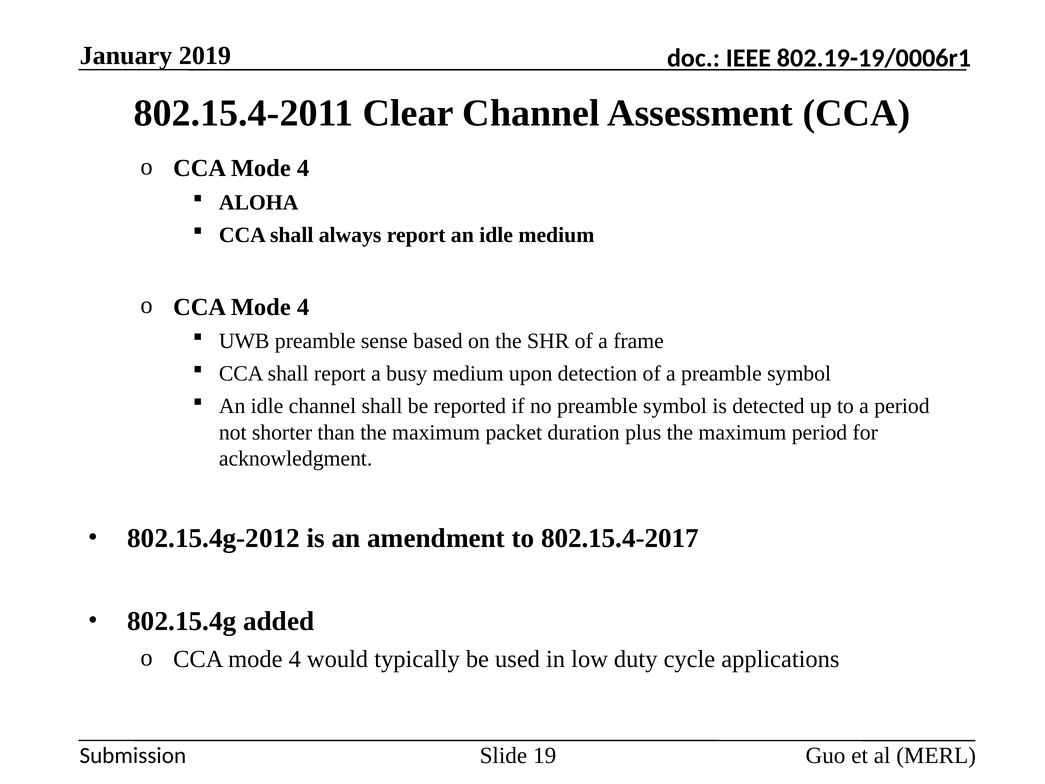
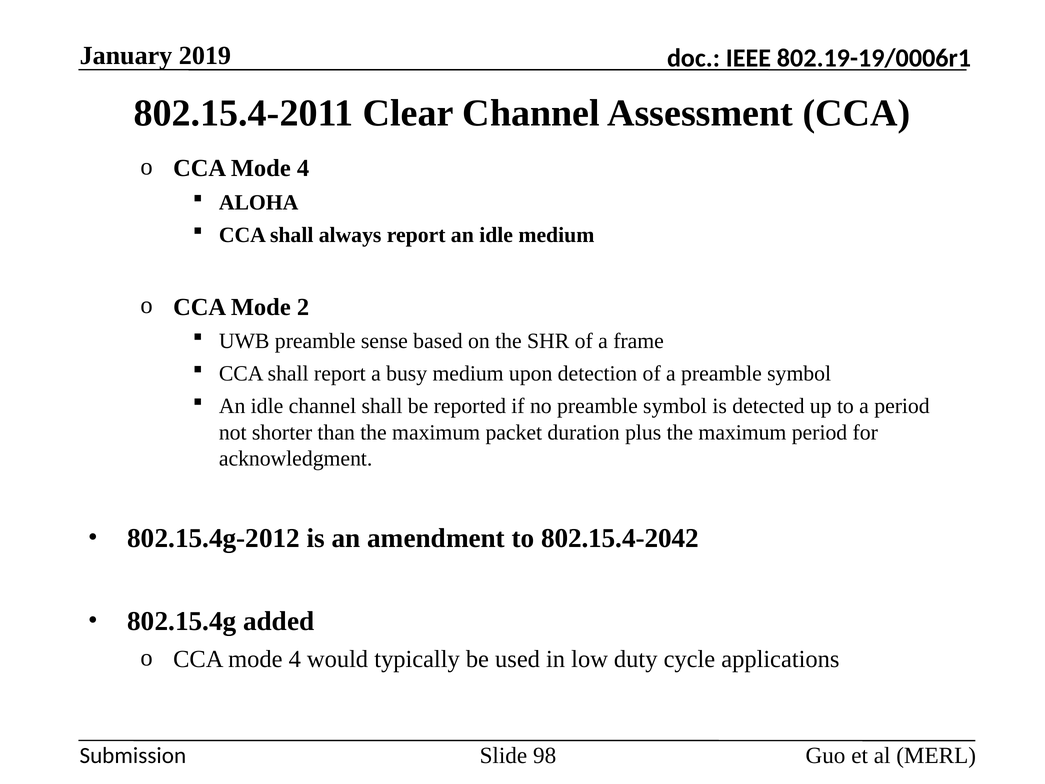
4 at (303, 307): 4 -> 2
802.15.4-2017: 802.15.4-2017 -> 802.15.4-2042
19: 19 -> 98
